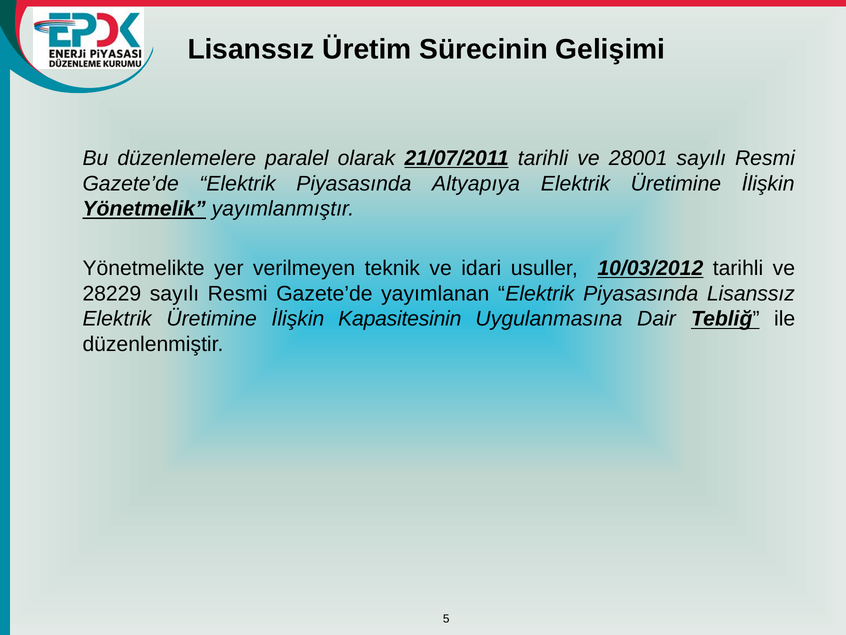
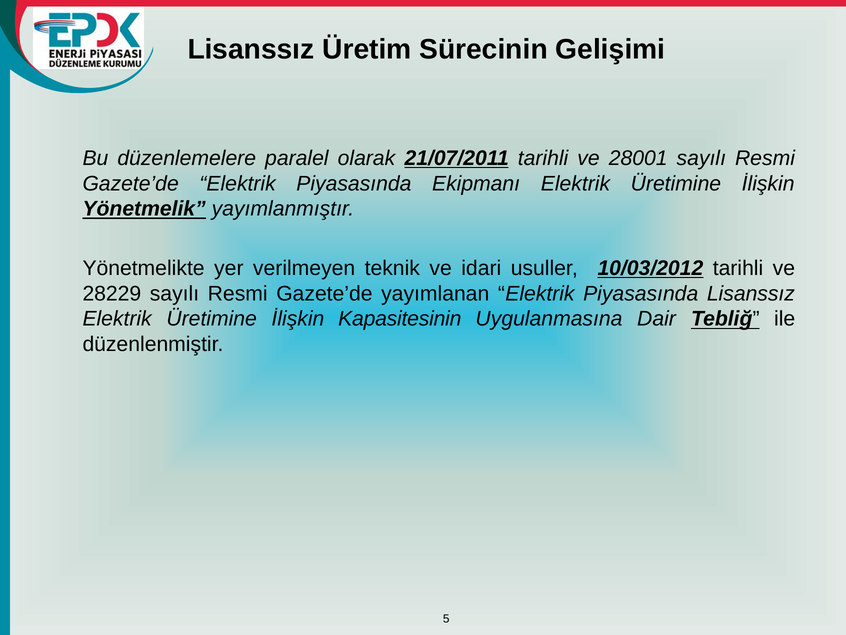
Altyapıya: Altyapıya -> Ekipmanı
